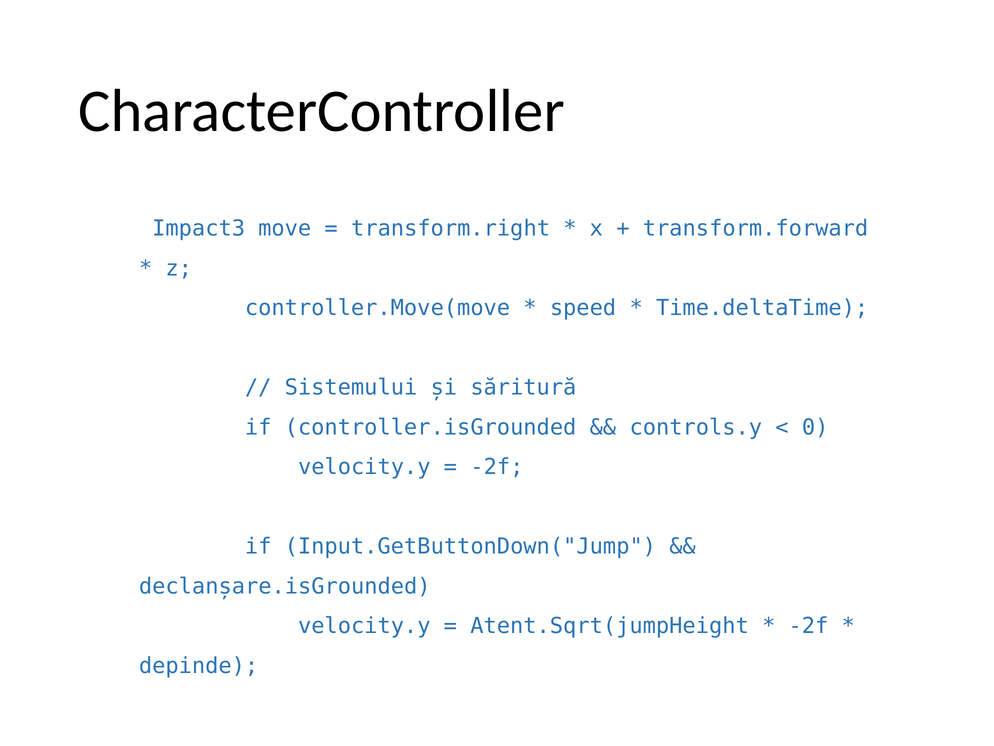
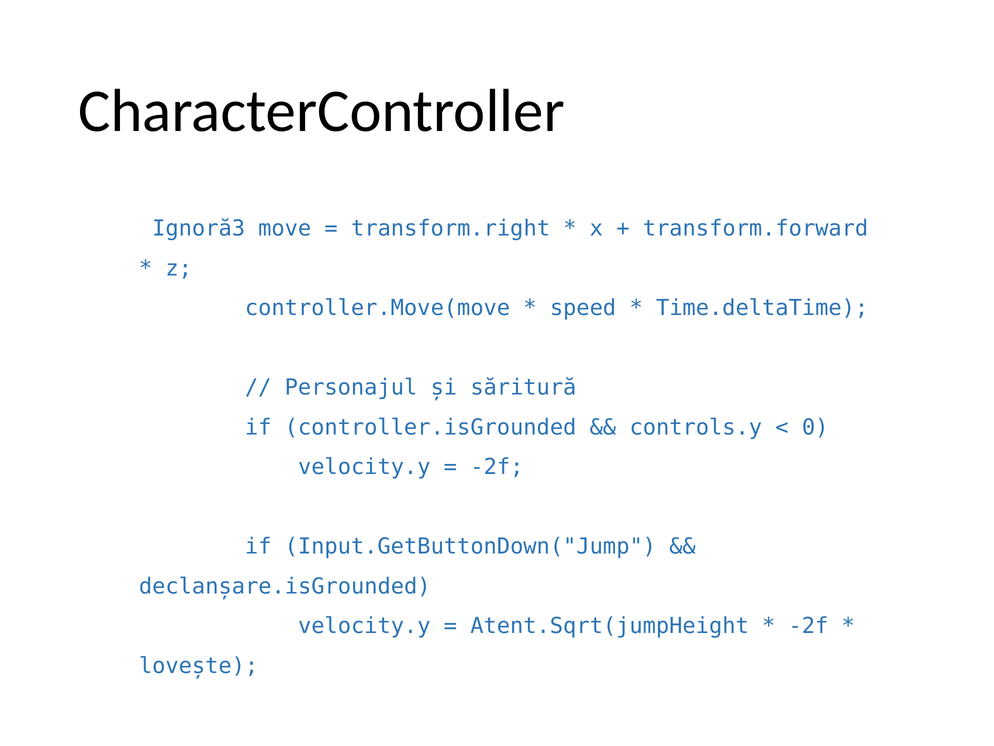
Impact3: Impact3 -> Ignoră3
Sistemului: Sistemului -> Personajul
depinde: depinde -> lovește
